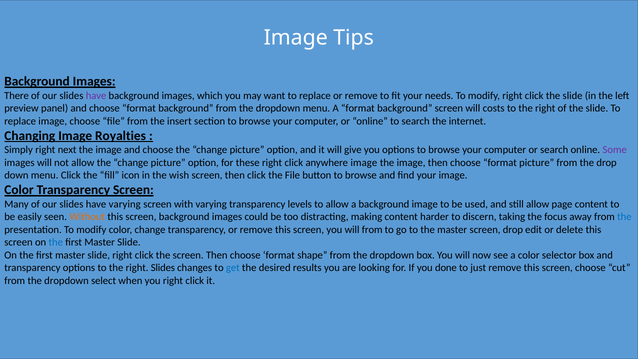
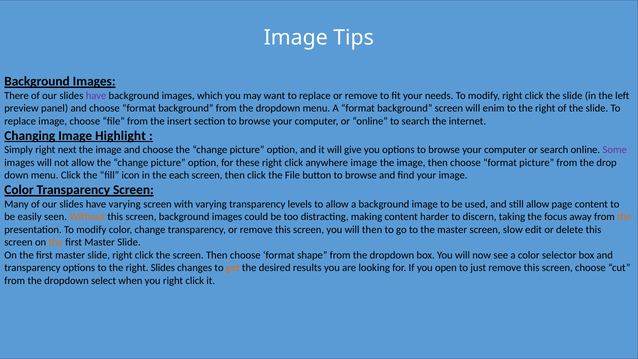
costs: costs -> enim
Royalties: Royalties -> Highlight
wish: wish -> each
the at (624, 217) colour: blue -> orange
will from: from -> then
screen drop: drop -> slow
the at (56, 242) colour: blue -> orange
get colour: blue -> orange
done: done -> open
